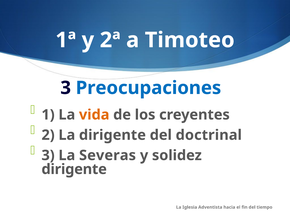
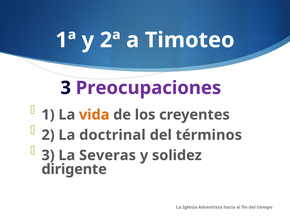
Preocupaciones colour: blue -> purple
La dirigente: dirigente -> doctrinal
doctrinal: doctrinal -> términos
